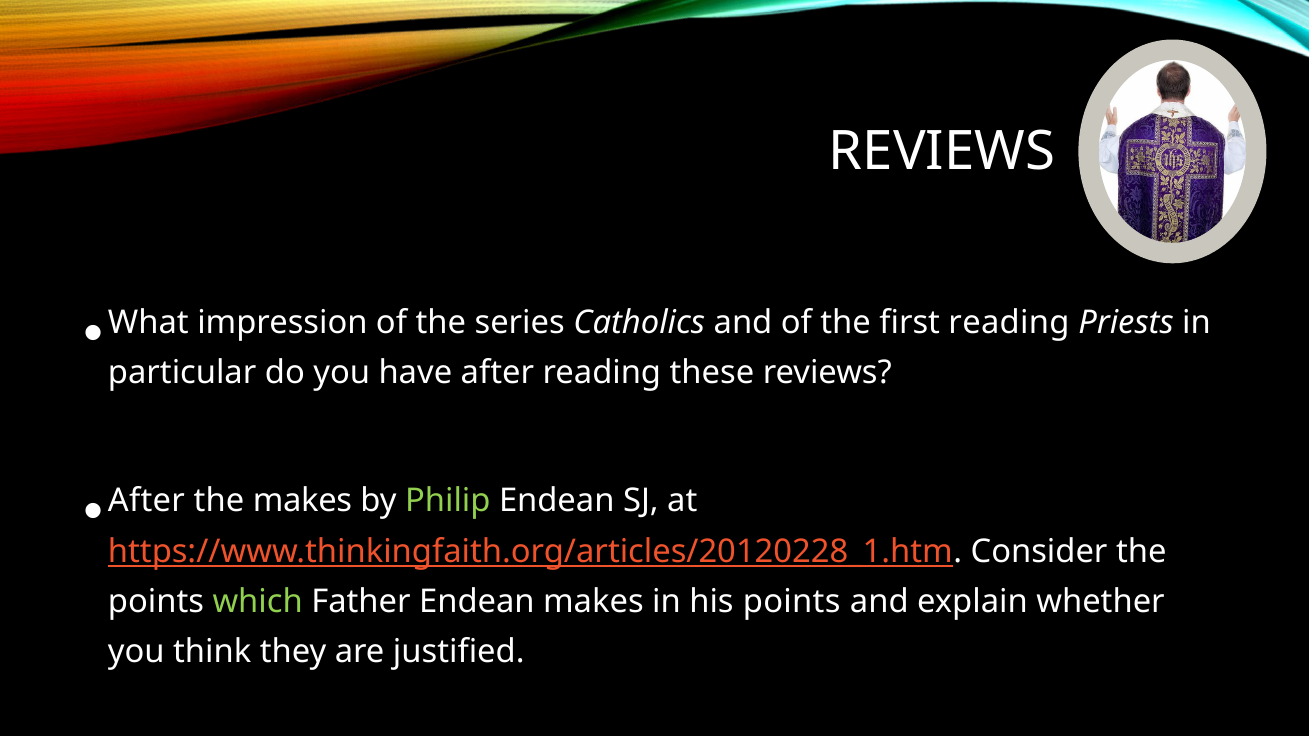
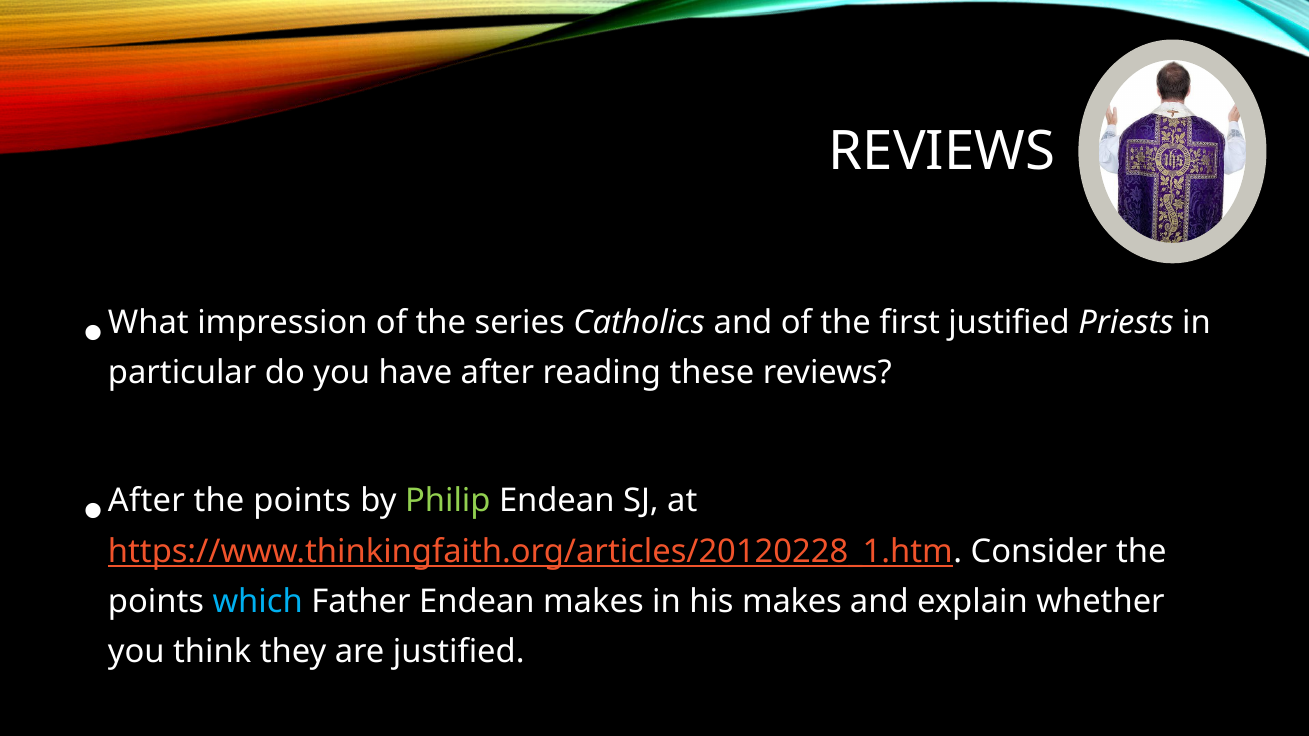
first reading: reading -> justified
makes at (302, 501): makes -> points
which colour: light green -> light blue
his points: points -> makes
